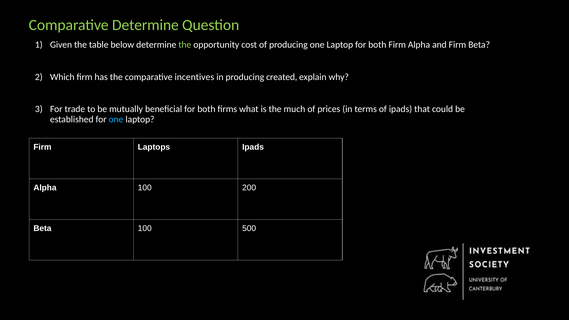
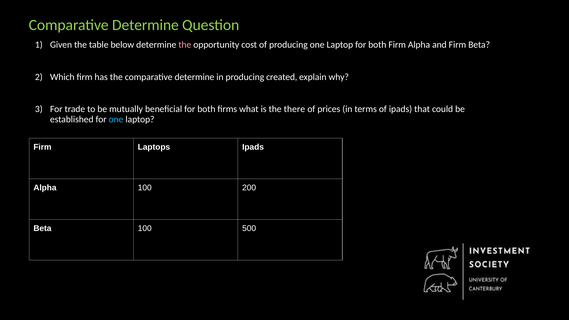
the at (185, 45) colour: light green -> pink
the comparative incentives: incentives -> determine
much: much -> there
